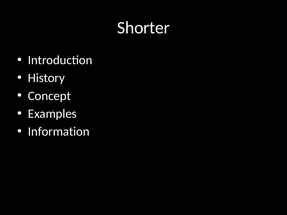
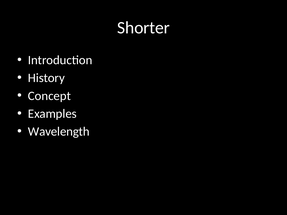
Information: Information -> Wavelength
